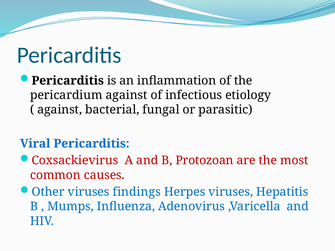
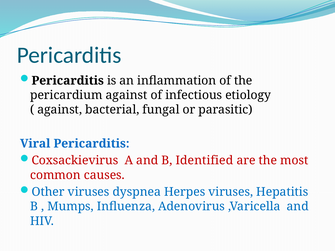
Protozoan: Protozoan -> Identified
findings: findings -> dyspnea
